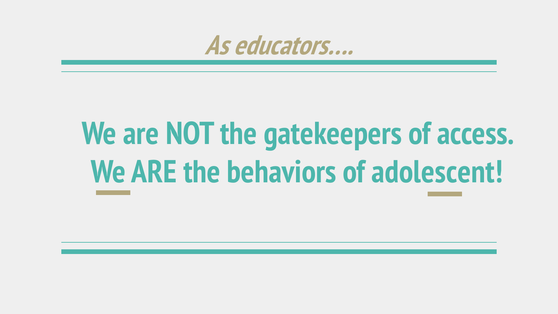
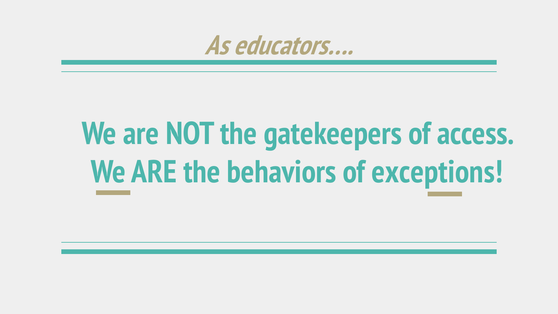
adolescent: adolescent -> exceptions
